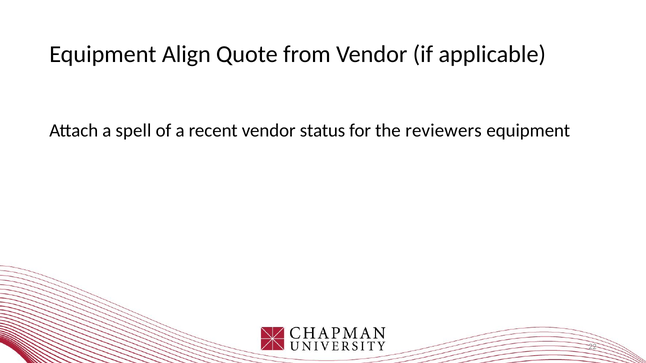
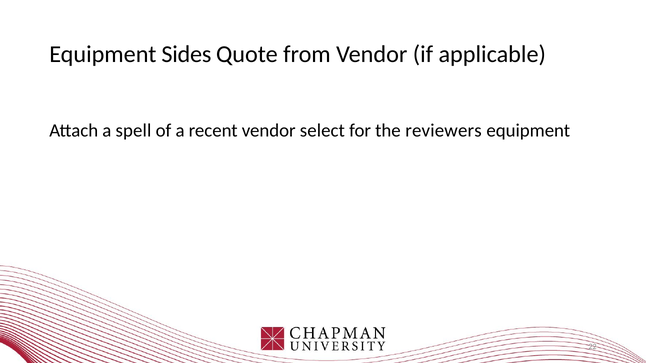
Align: Align -> Sides
status: status -> select
